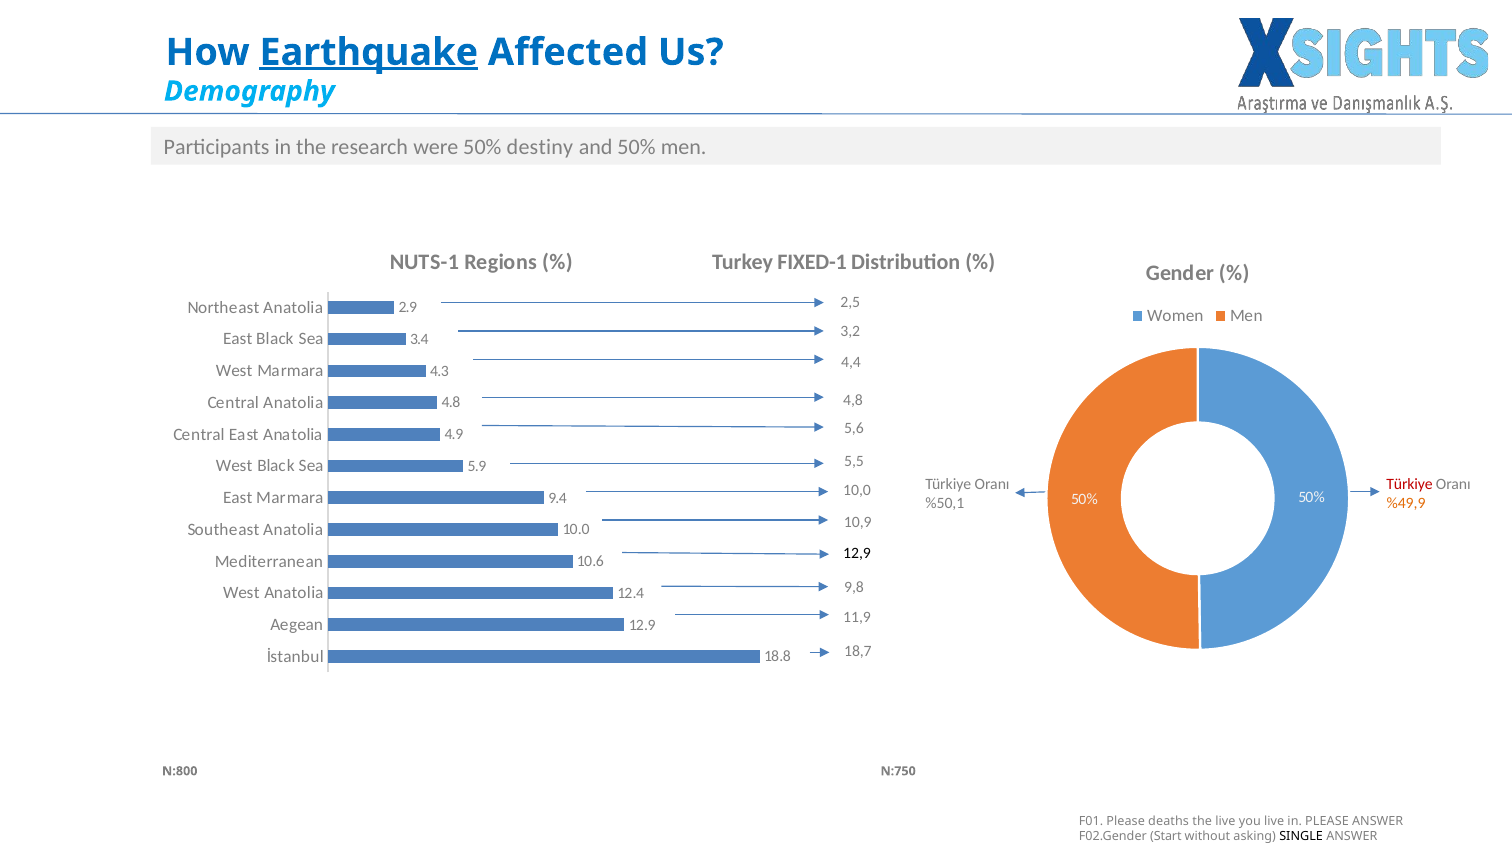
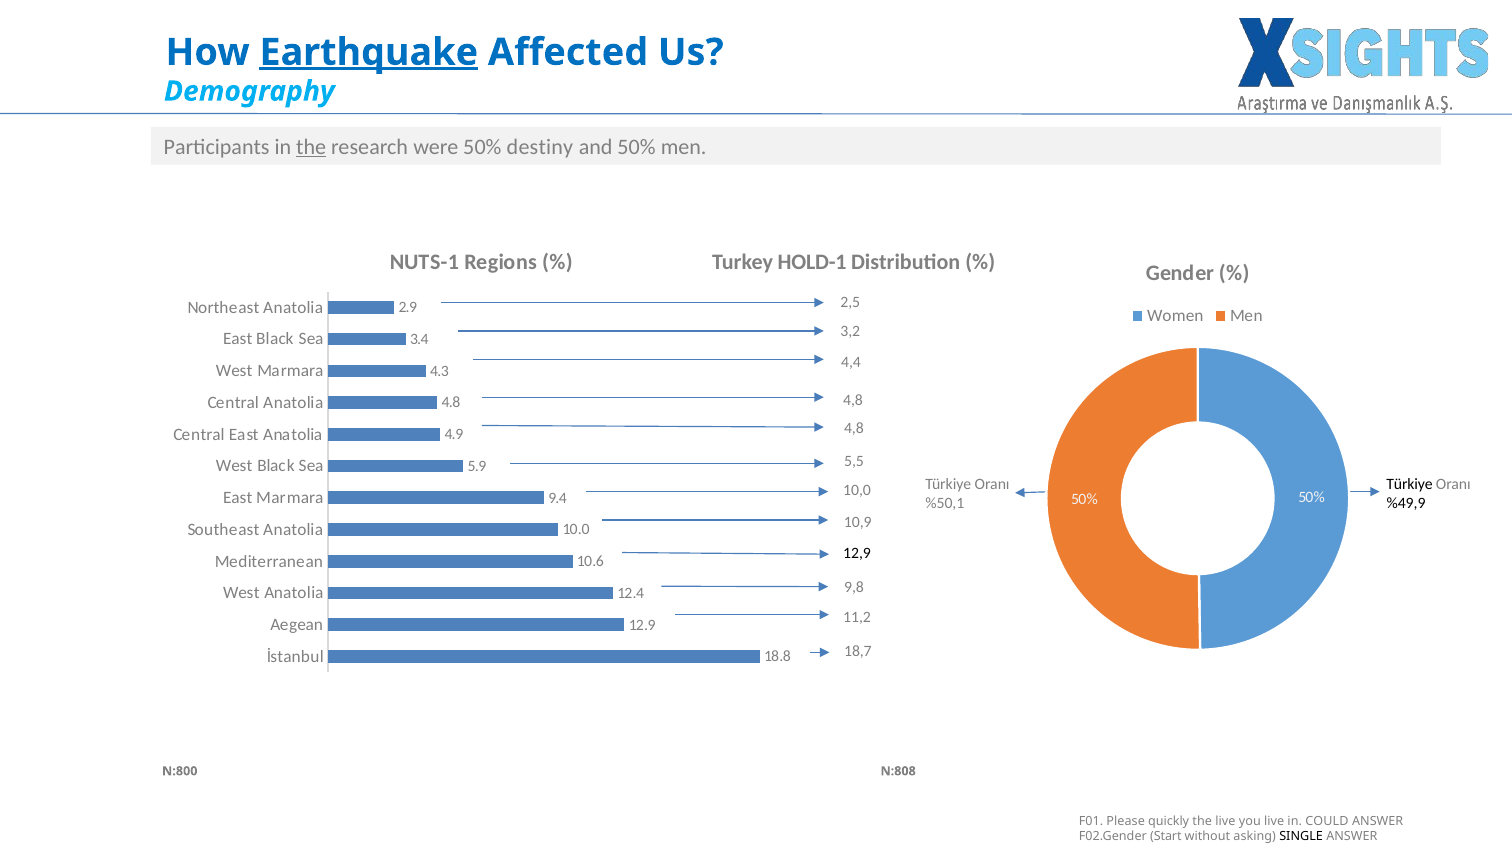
the at (311, 147) underline: none -> present
FIXED-1: FIXED-1 -> HOLD-1
5,6 at (854, 429): 5,6 -> 4,8
Türkiye at (1410, 484) colour: red -> black
%49,9 colour: orange -> black
11,9: 11,9 -> 11,2
N:750: N:750 -> N:808
deaths: deaths -> quickly
in PLEASE: PLEASE -> COULD
